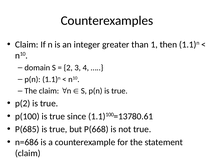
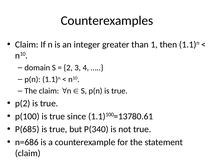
P(668: P(668 -> P(340
